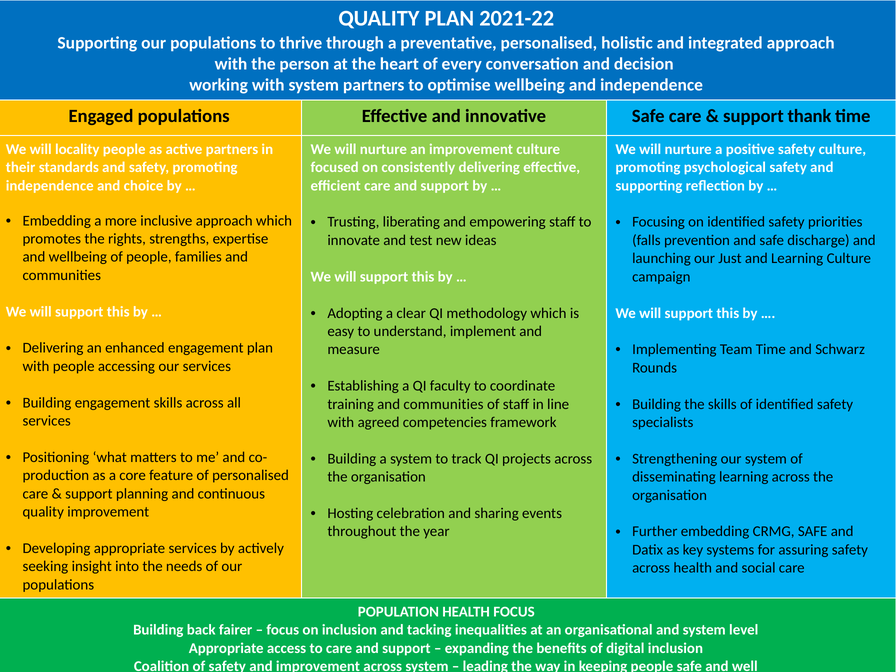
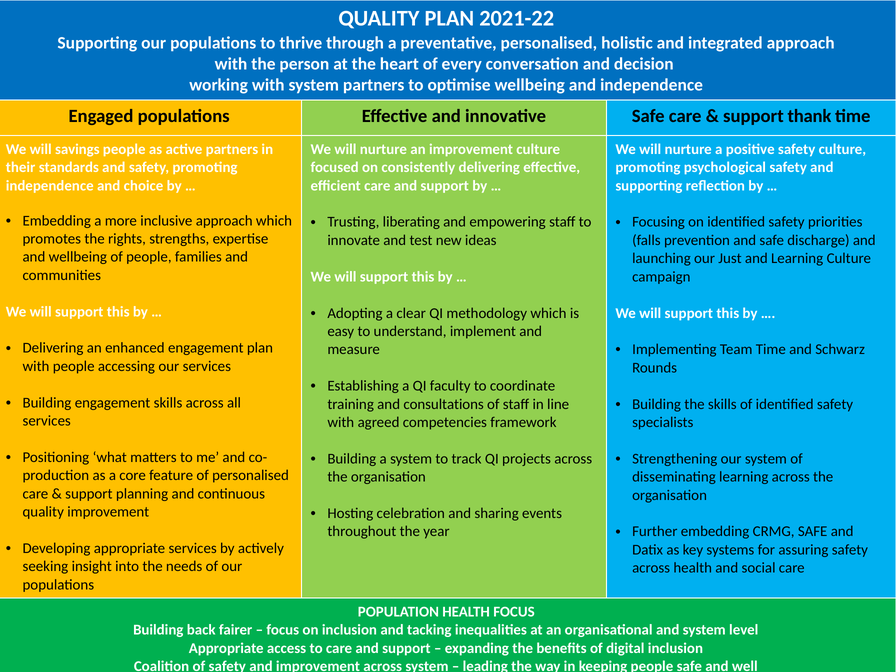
locality: locality -> savings
training and communities: communities -> consultations
